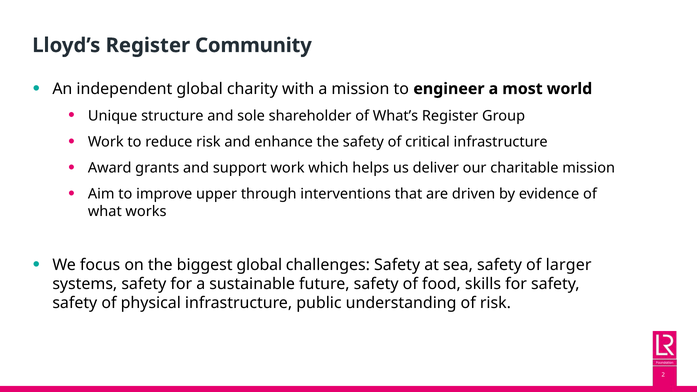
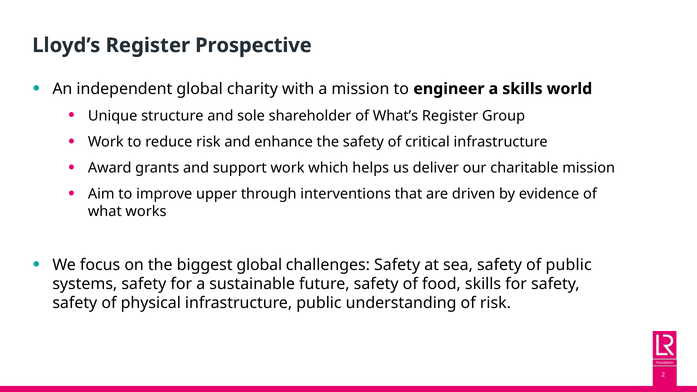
Community: Community -> Prospective
a most: most -> skills
of larger: larger -> public
